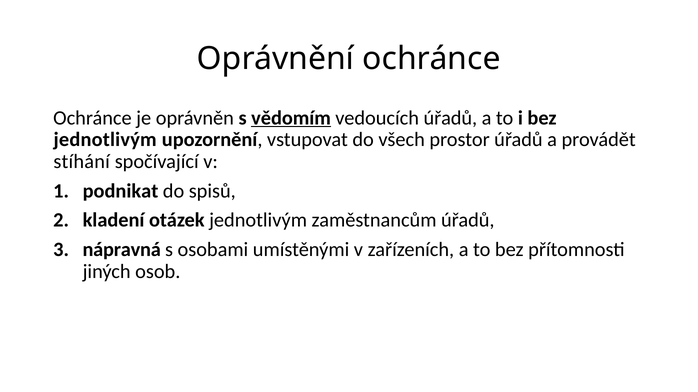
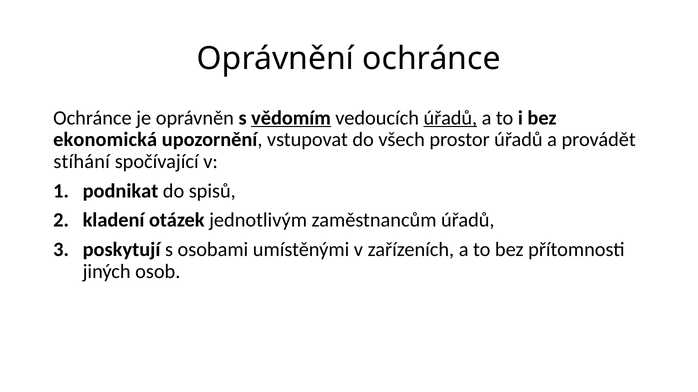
úřadů at (450, 118) underline: none -> present
jednotlivým at (105, 140): jednotlivým -> ekonomická
nápravná: nápravná -> poskytují
